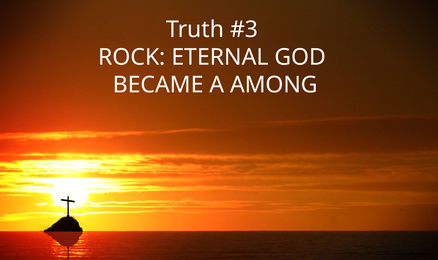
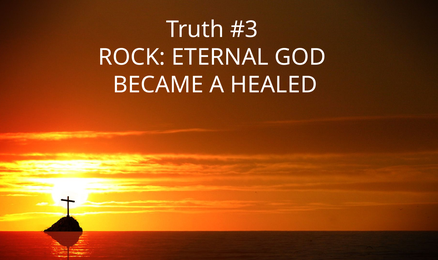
AMONG: AMONG -> HEALED
